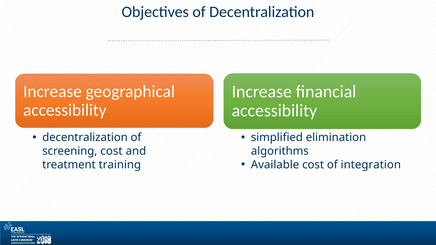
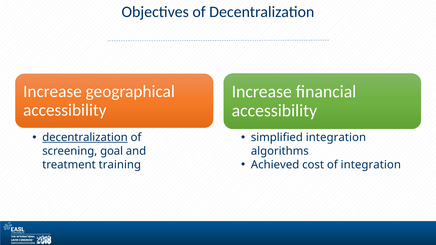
decentralization at (85, 138) underline: none -> present
simplified elimination: elimination -> integration
screening cost: cost -> goal
Available: Available -> Achieved
